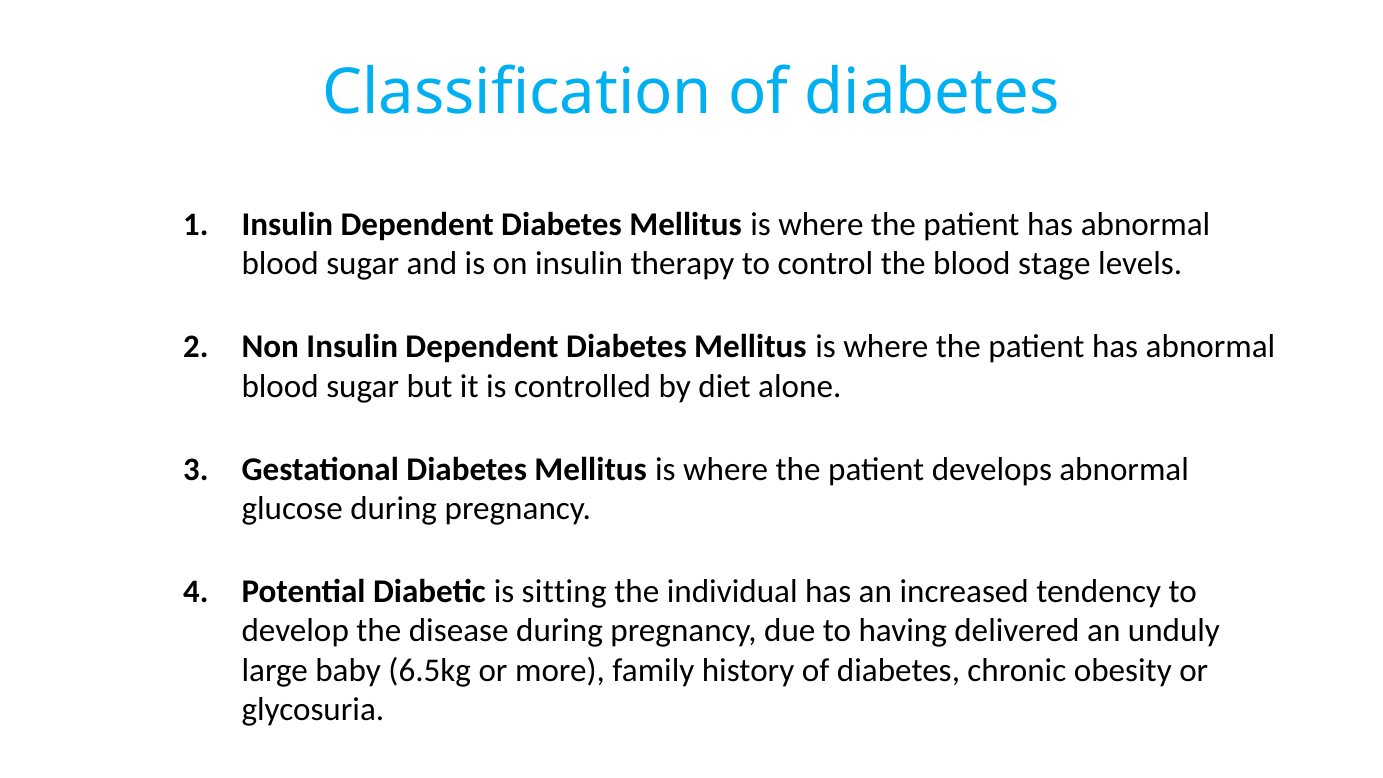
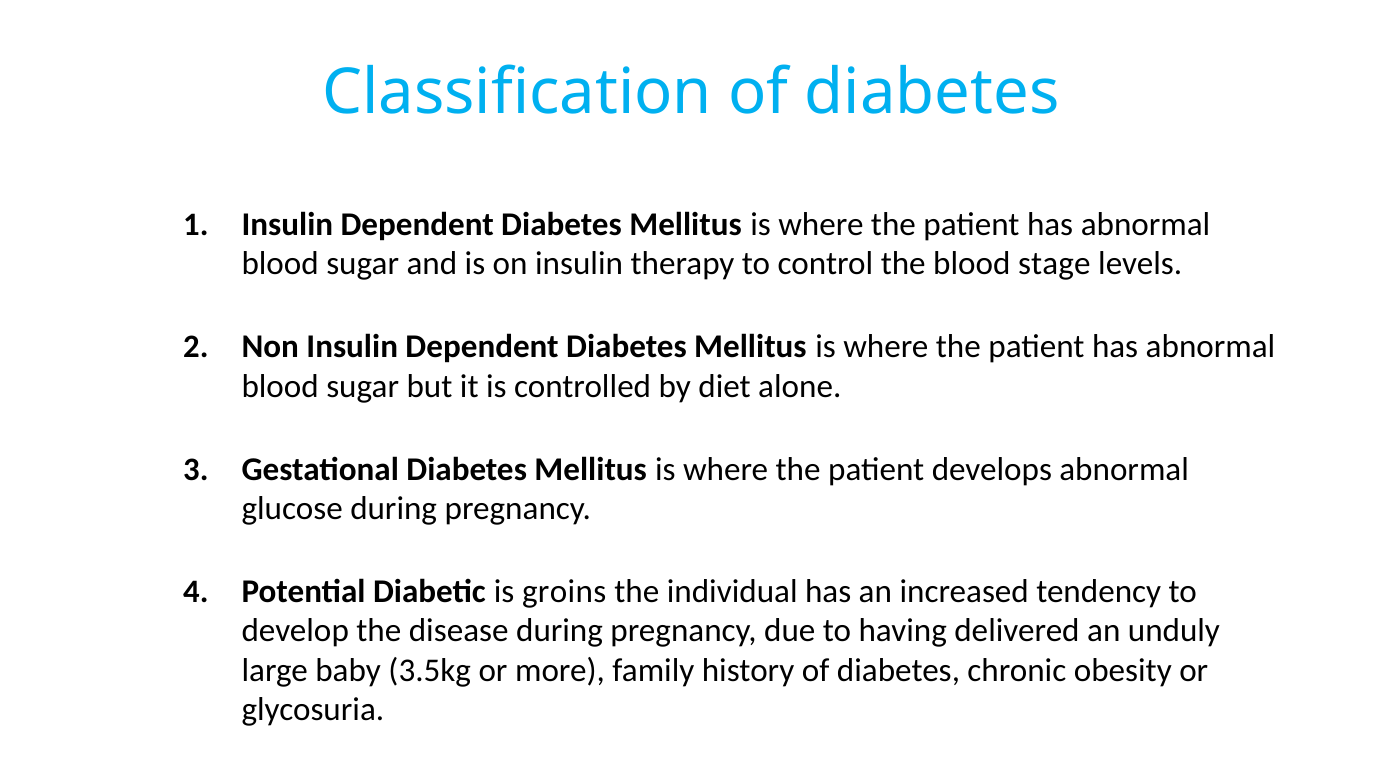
sitting: sitting -> groins
6.5kg: 6.5kg -> 3.5kg
